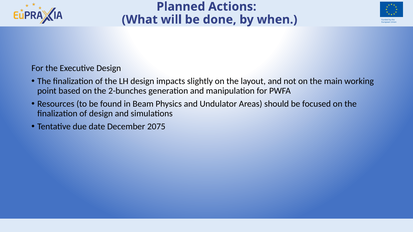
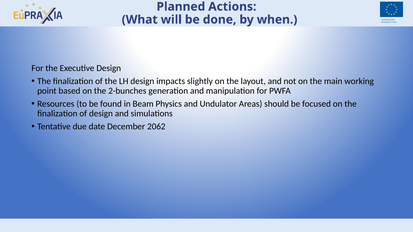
2075: 2075 -> 2062
